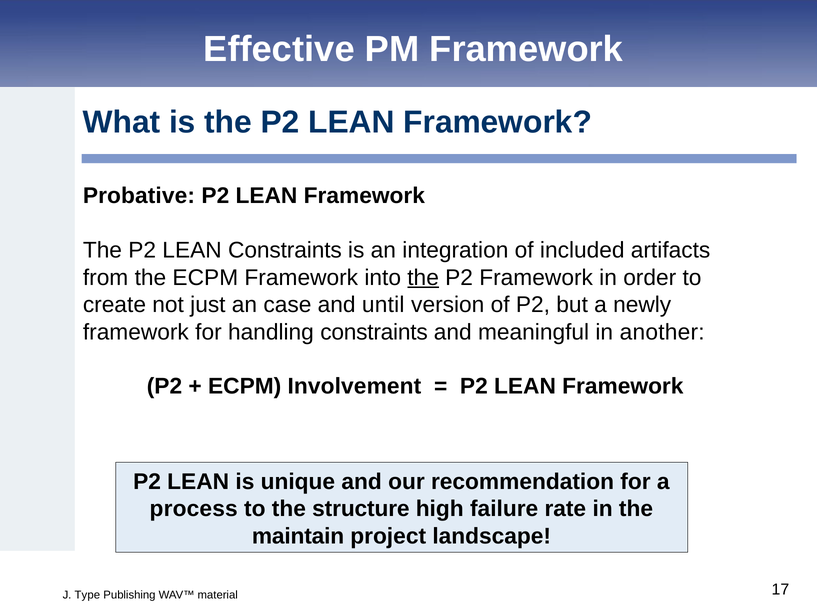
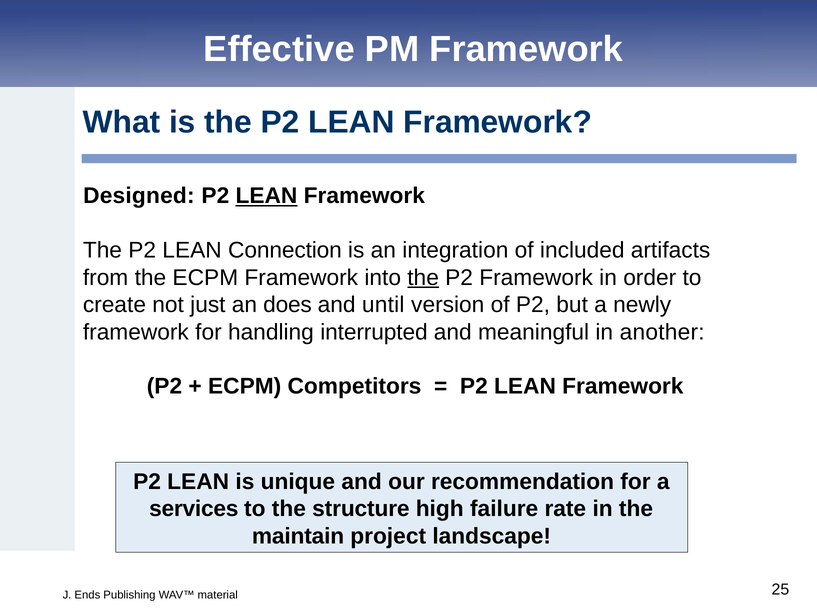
Probative: Probative -> Designed
LEAN at (266, 196) underline: none -> present
LEAN Constraints: Constraints -> Connection
case: case -> does
handling constraints: constraints -> interrupted
Involvement: Involvement -> Competitors
process: process -> services
Type: Type -> Ends
17: 17 -> 25
